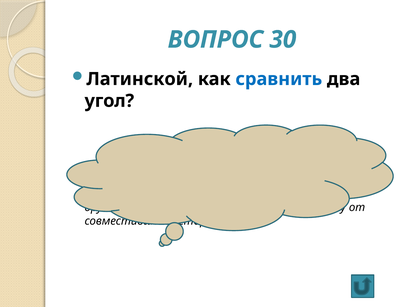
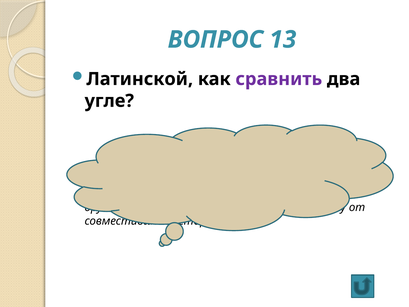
30: 30 -> 13
сравнить colour: blue -> purple
угол at (109, 101): угол -> угле
